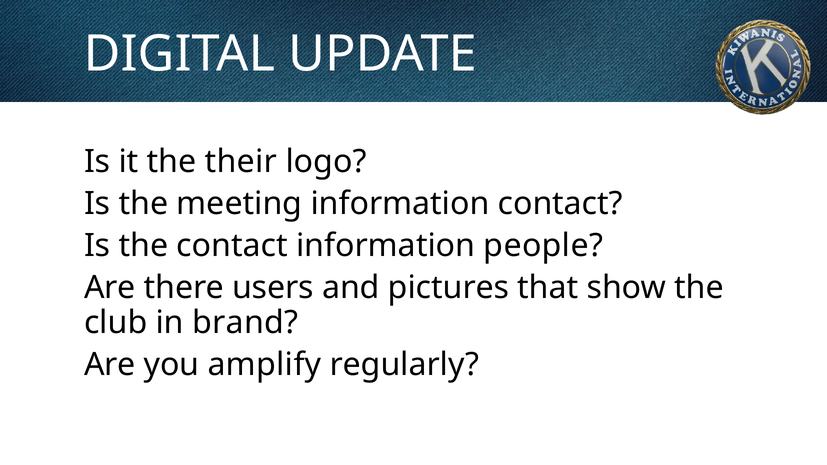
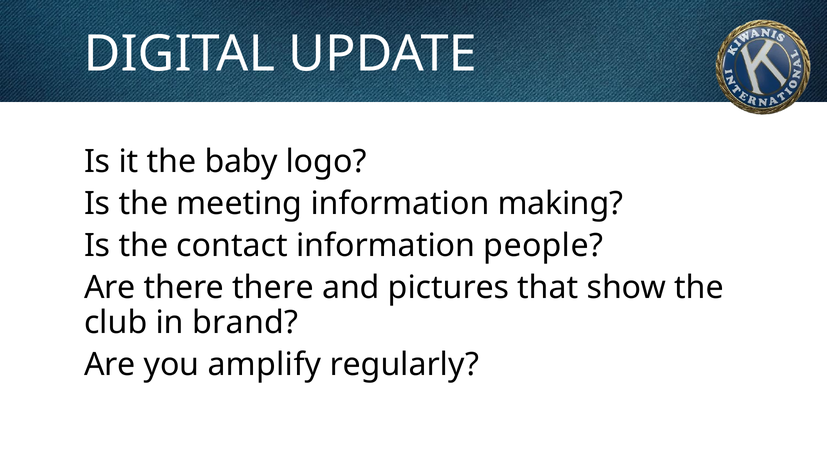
their: their -> baby
information contact: contact -> making
there users: users -> there
